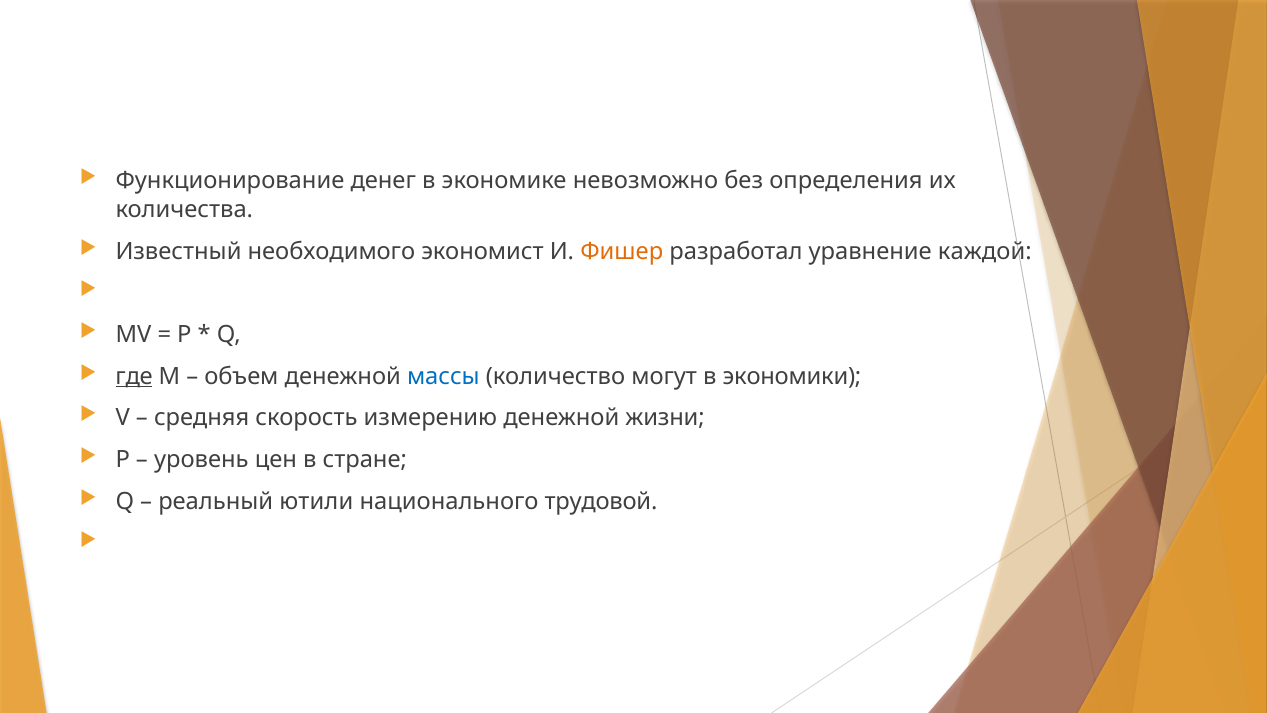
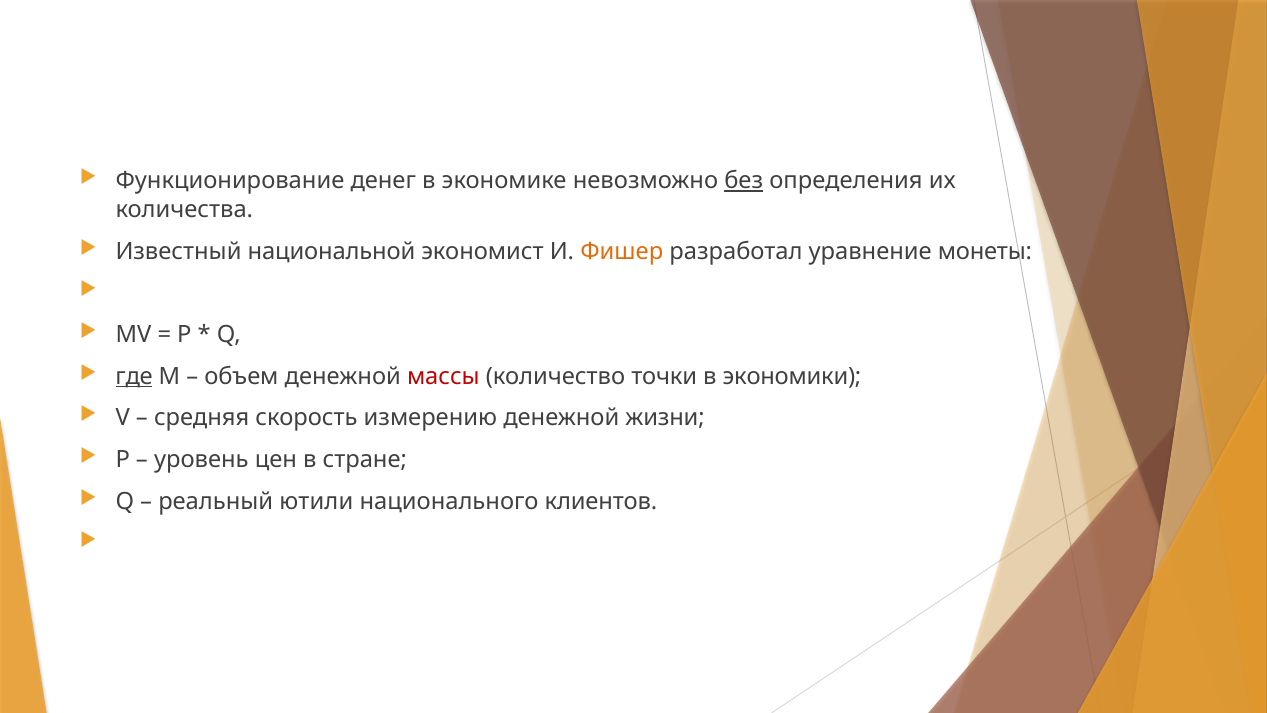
без underline: none -> present
необходимого: необходимого -> национальной
каждой: каждой -> монеты
массы colour: blue -> red
могут: могут -> точки
трудовой: трудовой -> клиентов
